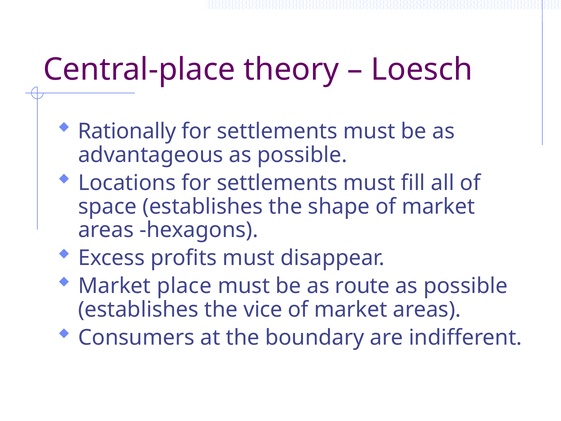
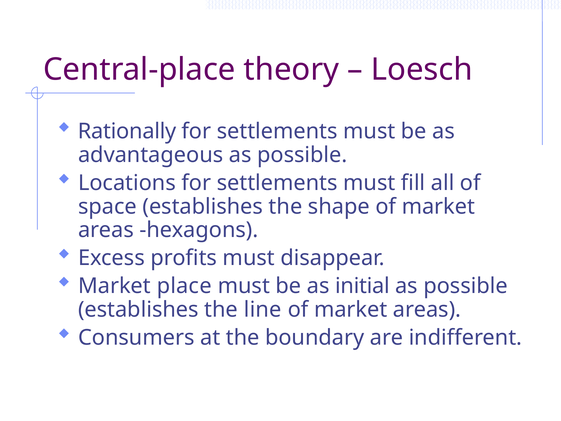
route: route -> initial
vice: vice -> line
